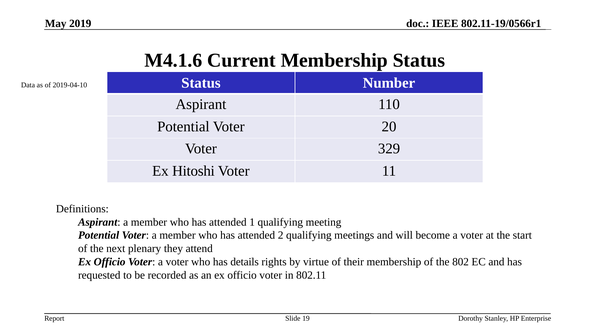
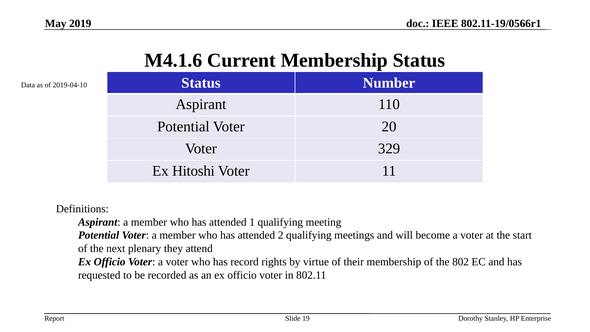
details: details -> record
